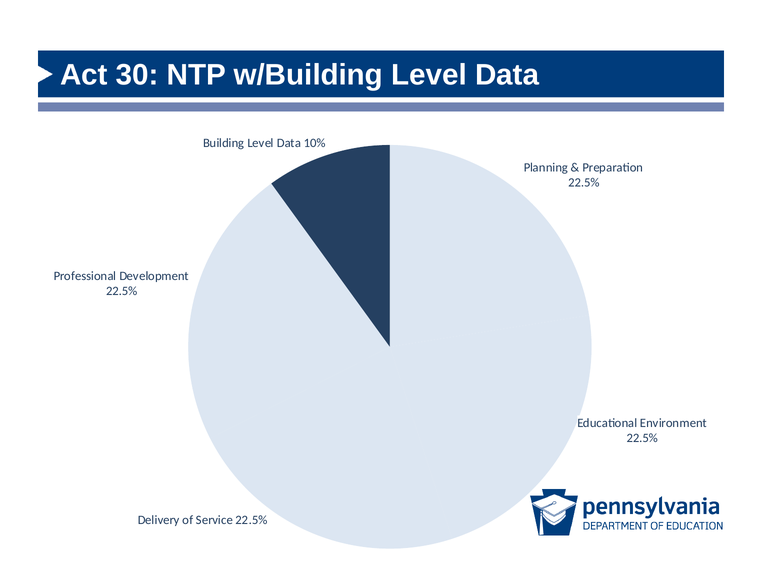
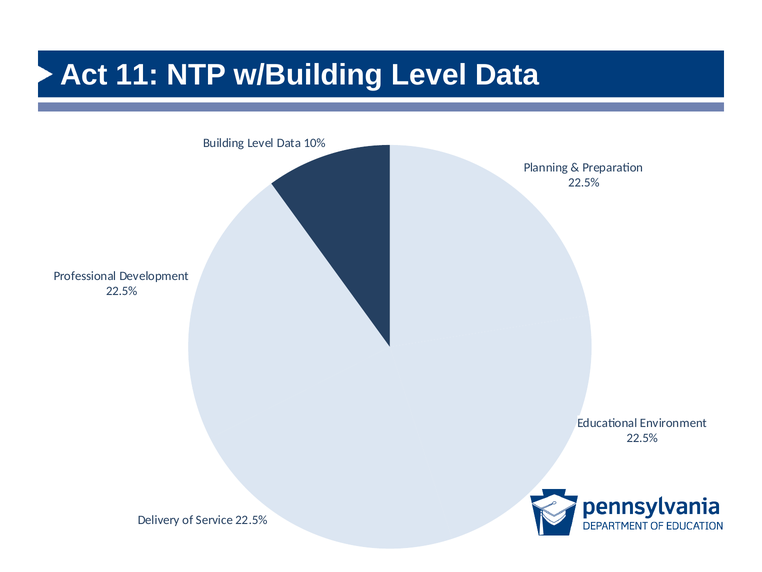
30: 30 -> 11
